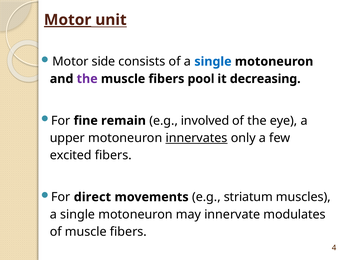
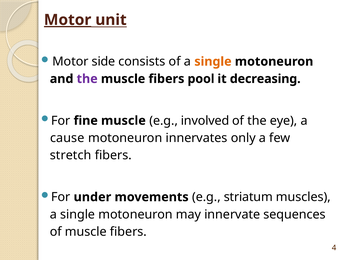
single at (213, 62) colour: blue -> orange
fine remain: remain -> muscle
upper: upper -> cause
innervates underline: present -> none
excited: excited -> stretch
direct: direct -> under
modulates: modulates -> sequences
